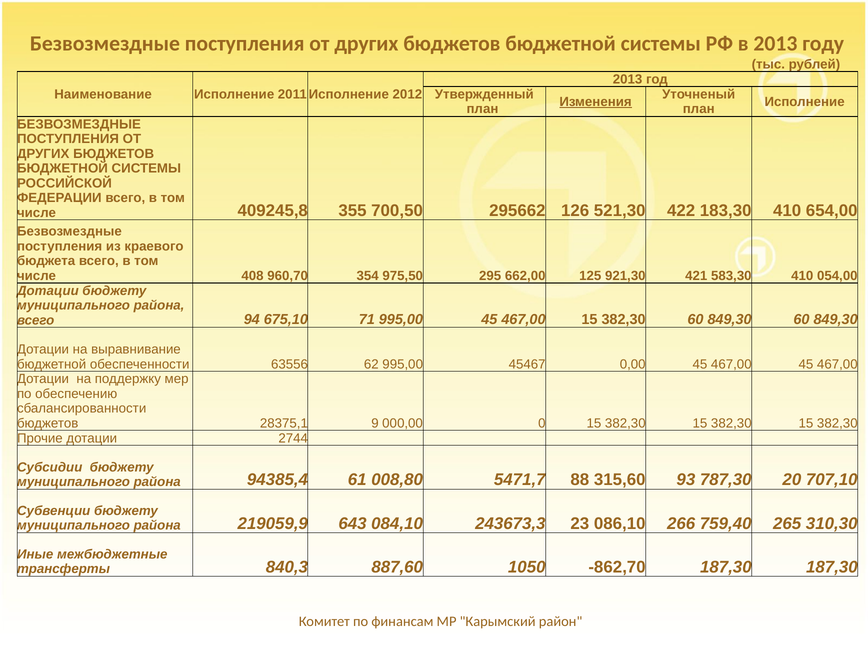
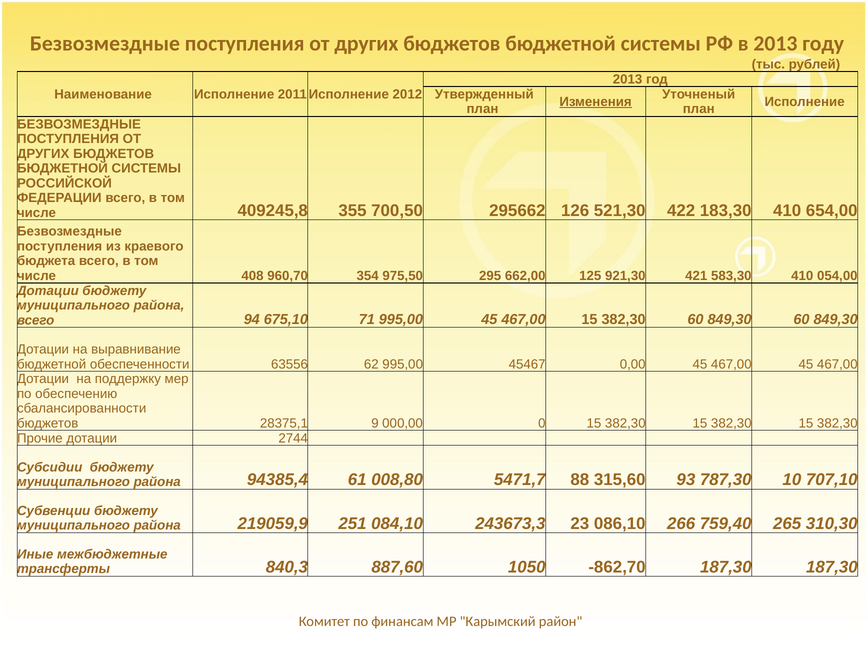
20: 20 -> 10
643: 643 -> 251
